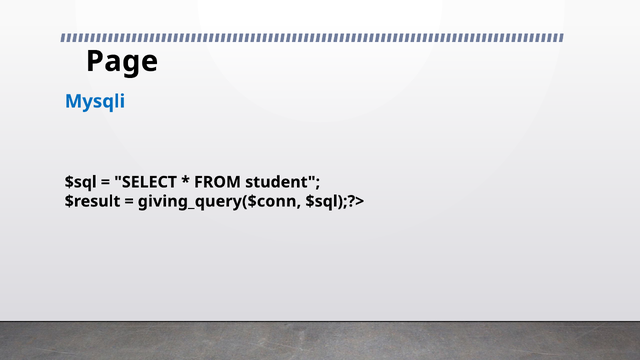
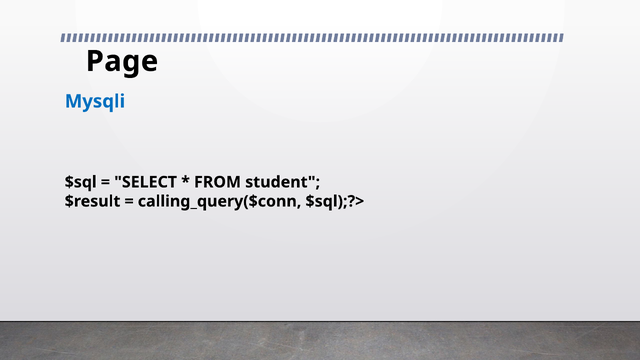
giving_query($conn: giving_query($conn -> calling_query($conn
